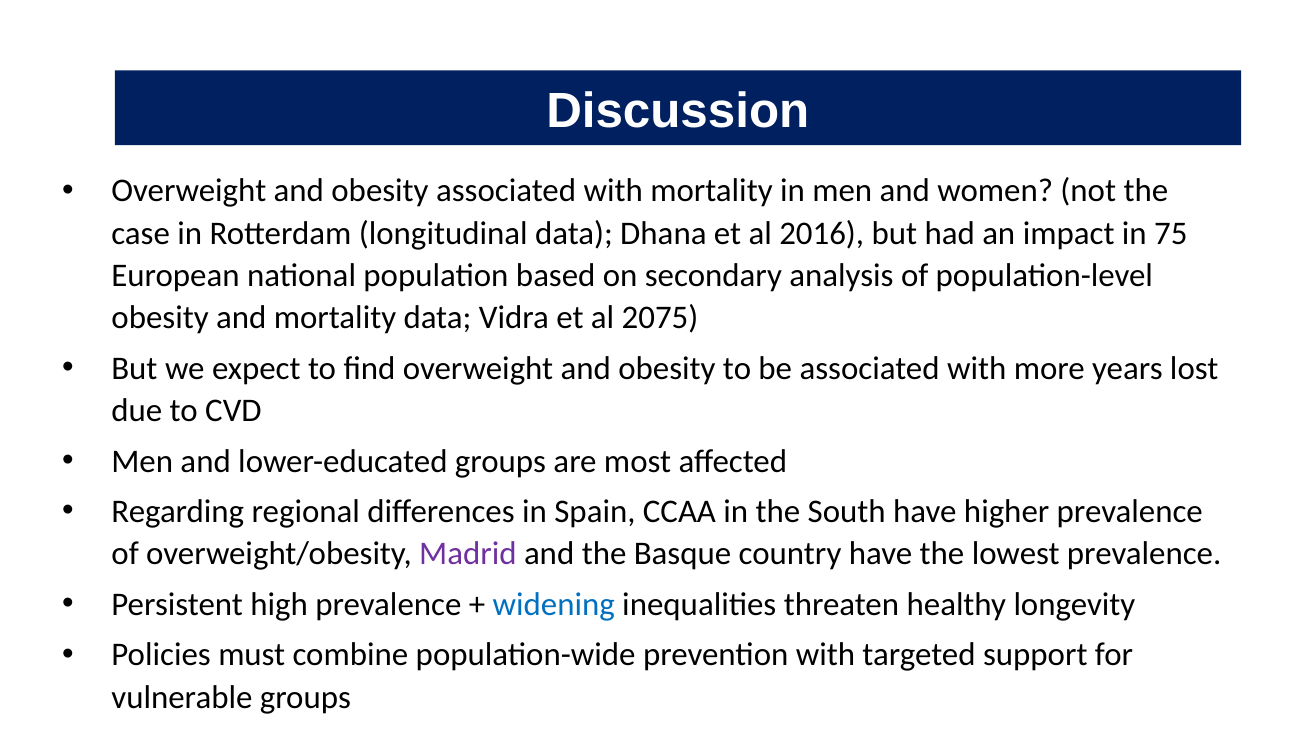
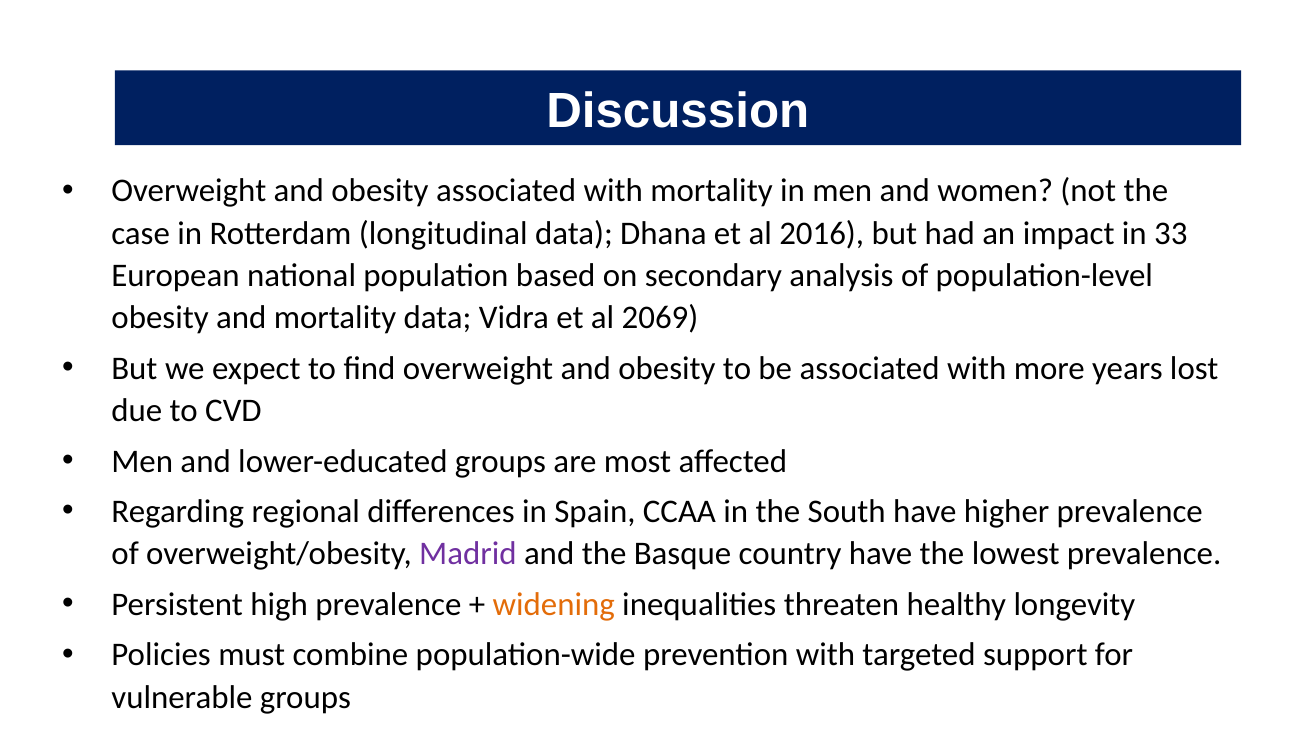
75: 75 -> 33
2075: 2075 -> 2069
widening colour: blue -> orange
